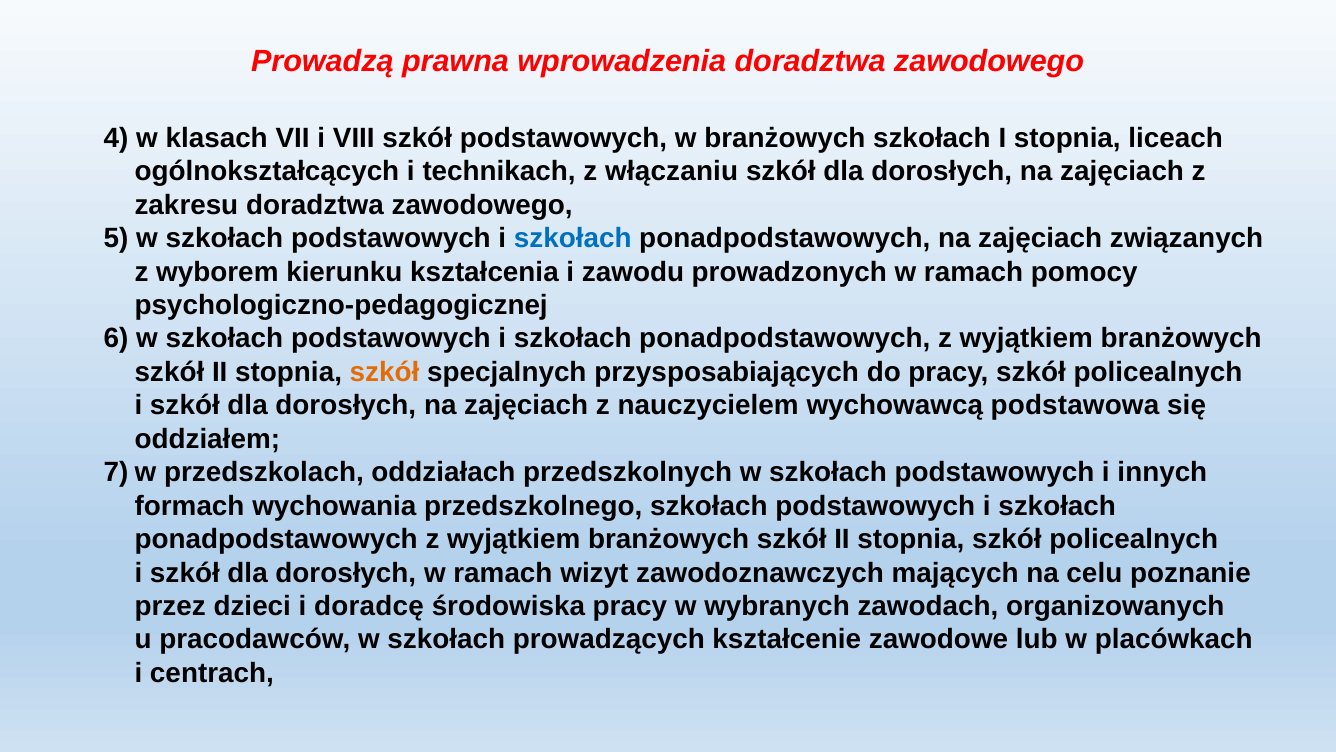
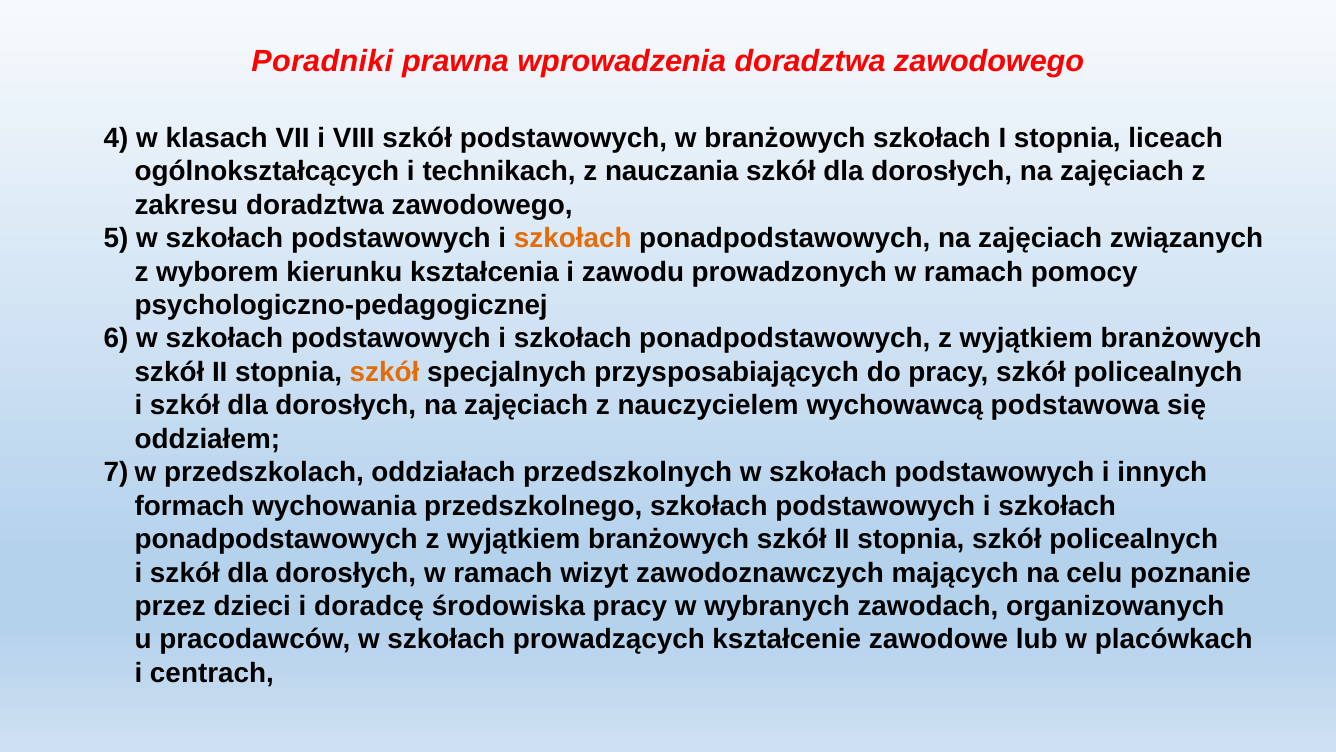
Prowadzą: Prowadzą -> Poradniki
włączaniu: włączaniu -> nauczania
szkołach at (573, 238) colour: blue -> orange
